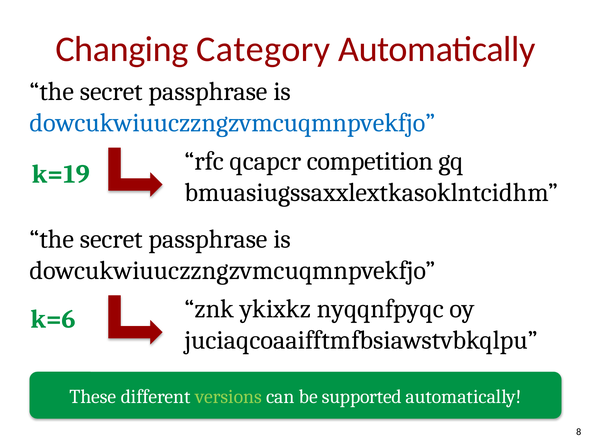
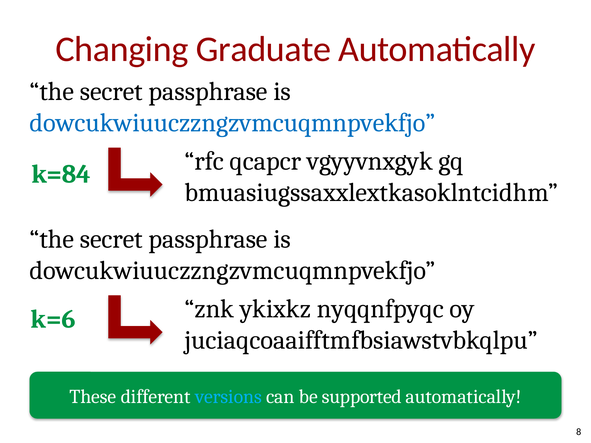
Category: Category -> Graduate
competition: competition -> vgyyvnxgyk
k=19: k=19 -> k=84
versions colour: light green -> light blue
